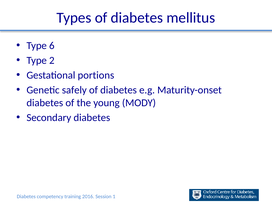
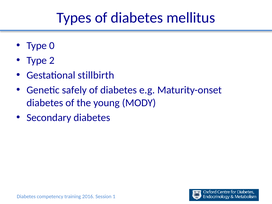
6: 6 -> 0
portions: portions -> stillbirth
